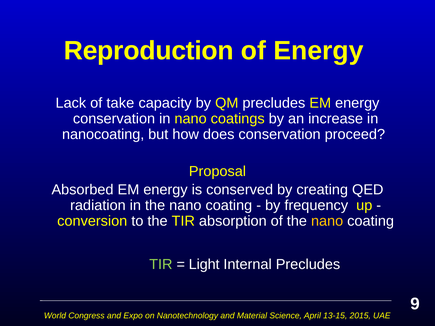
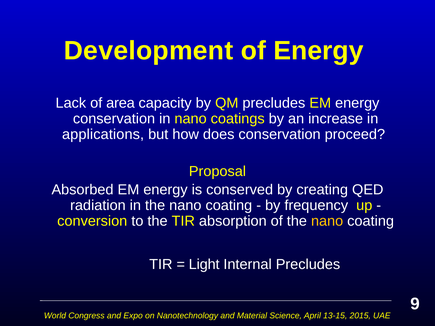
Reproduction: Reproduction -> Development
take: take -> area
nanocoating: nanocoating -> applications
TIR at (161, 265) colour: light green -> white
